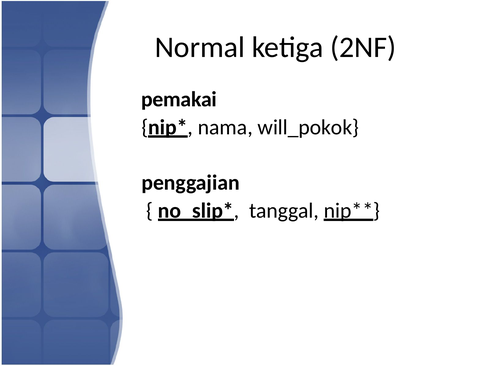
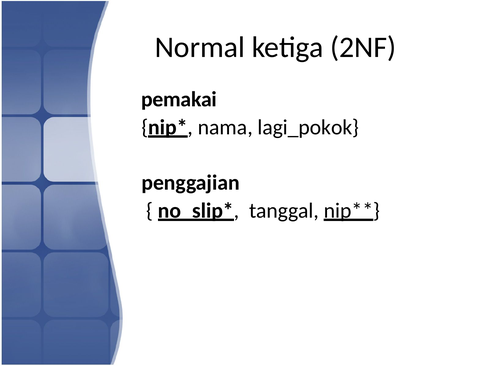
will_pokok: will_pokok -> lagi_pokok
